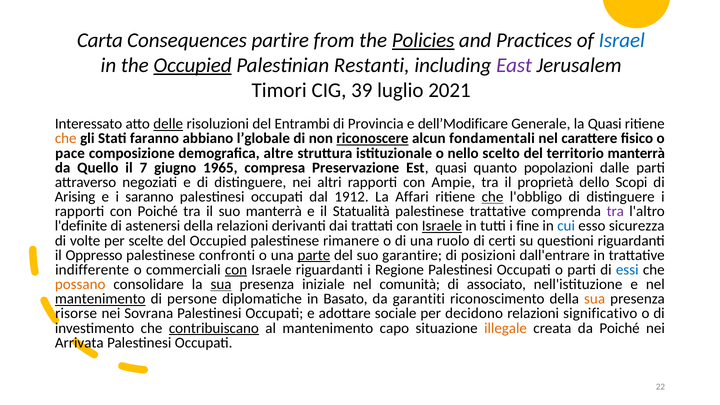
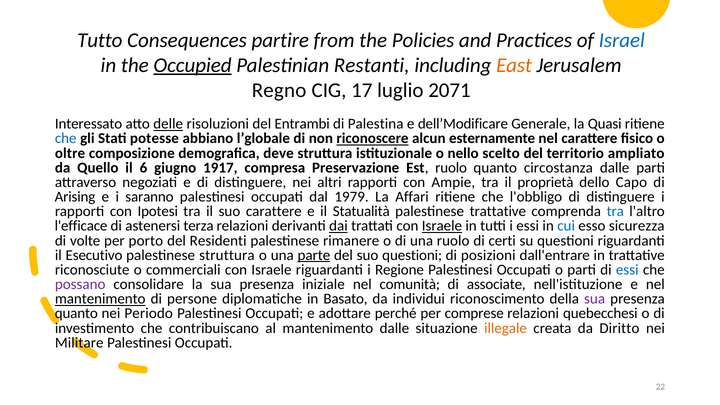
Carta: Carta -> Tutto
Policies underline: present -> none
East colour: purple -> orange
Timori: Timori -> Regno
39: 39 -> 17
2021: 2021 -> 2071
Provincia: Provincia -> Palestina
che at (66, 138) colour: orange -> blue
faranno: faranno -> potesse
fondamentali: fondamentali -> esternamente
pace: pace -> oltre
altre: altre -> deve
territorio manterrà: manterrà -> ampliato
7: 7 -> 6
1965: 1965 -> 1917
Est quasi: quasi -> ruolo
popolazioni: popolazioni -> circostanza
Scopi: Scopi -> Capo
1912: 1912 -> 1979
che at (492, 197) underline: present -> none
con Poiché: Poiché -> Ipotesi
suo manterrà: manterrà -> carattere
tra at (615, 211) colour: purple -> blue
l'definite: l'definite -> l'efficace
astenersi della: della -> terza
dai underline: none -> present
i fine: fine -> essi
scelte: scelte -> porto
del Occupied: Occupied -> Residenti
Oppresso: Oppresso -> Esecutivo
palestinese confronti: confronti -> struttura
suo garantire: garantire -> questioni
indifferente: indifferente -> riconosciute
con at (236, 270) underline: present -> none
possano colour: orange -> purple
sua at (221, 284) underline: present -> none
associato: associato -> associate
garantiti: garantiti -> individui
sua at (595, 299) colour: orange -> purple
risorse at (76, 313): risorse -> quanto
Sovrana: Sovrana -> Periodo
sociale: sociale -> perché
decidono: decidono -> comprese
significativo: significativo -> quebecchesi
contribuiscano underline: present -> none
mantenimento capo: capo -> dalle
da Poiché: Poiché -> Diritto
Arrivata: Arrivata -> Militare
